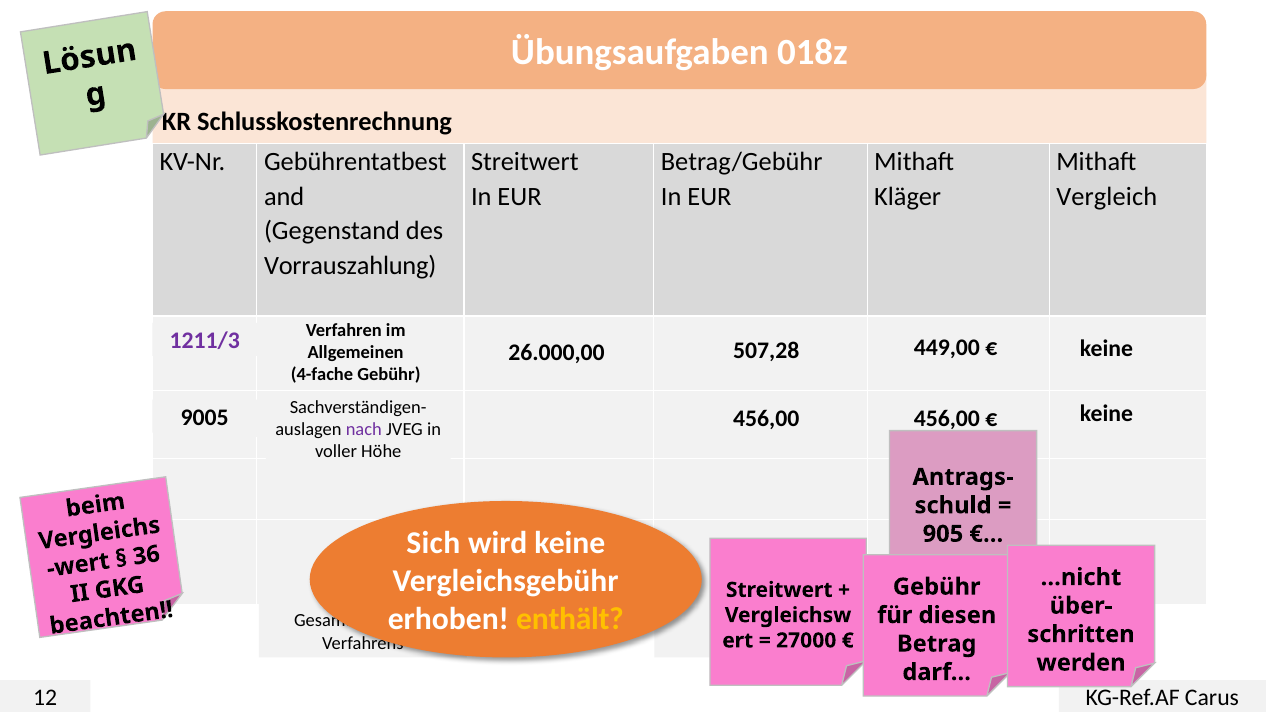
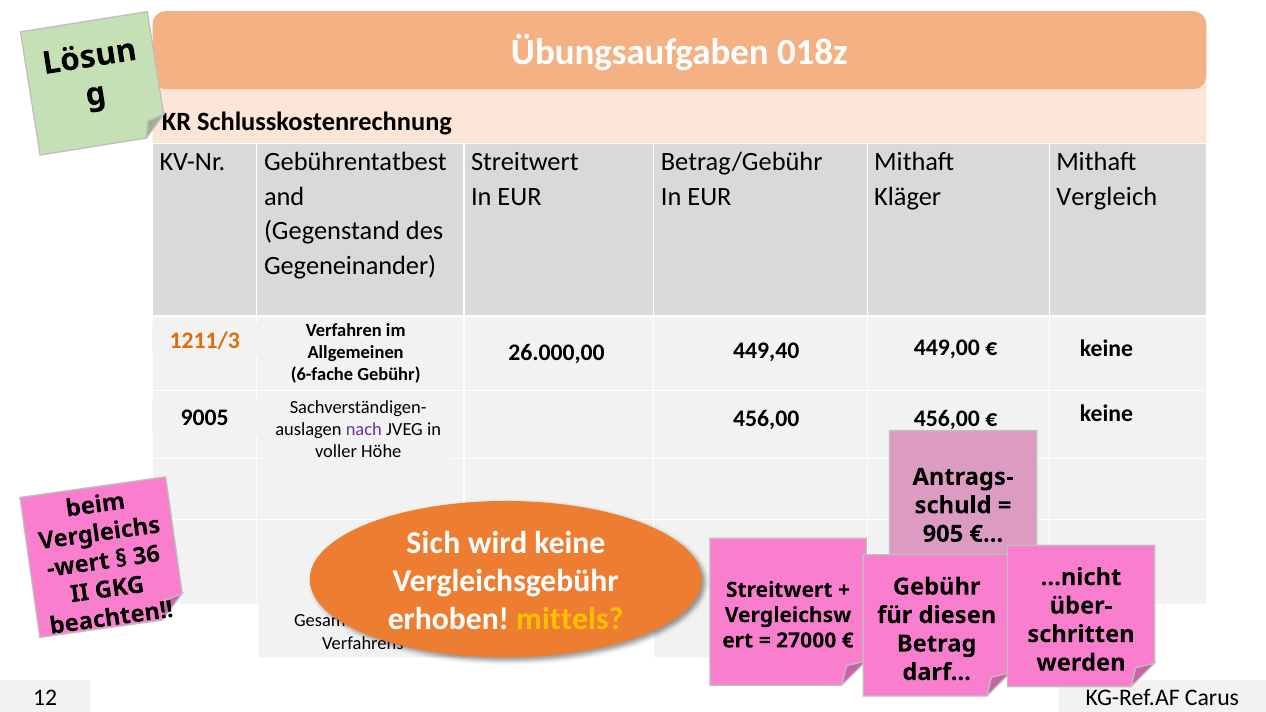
Vorrauszahlung: Vorrauszahlung -> Gegeneinander
1211/3 colour: purple -> orange
507,28: 507,28 -> 449,40
4-fache: 4-fache -> 6-fache
enthält: enthält -> mittels
